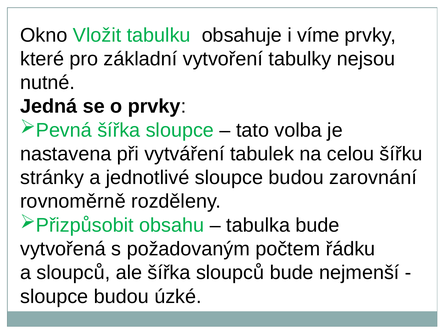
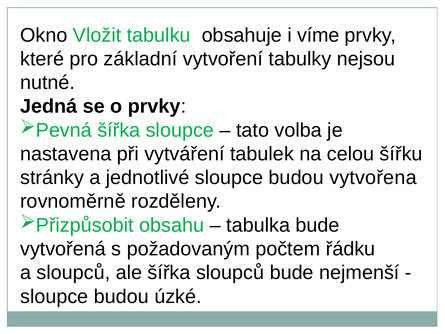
zarovnání: zarovnání -> vytvořena
